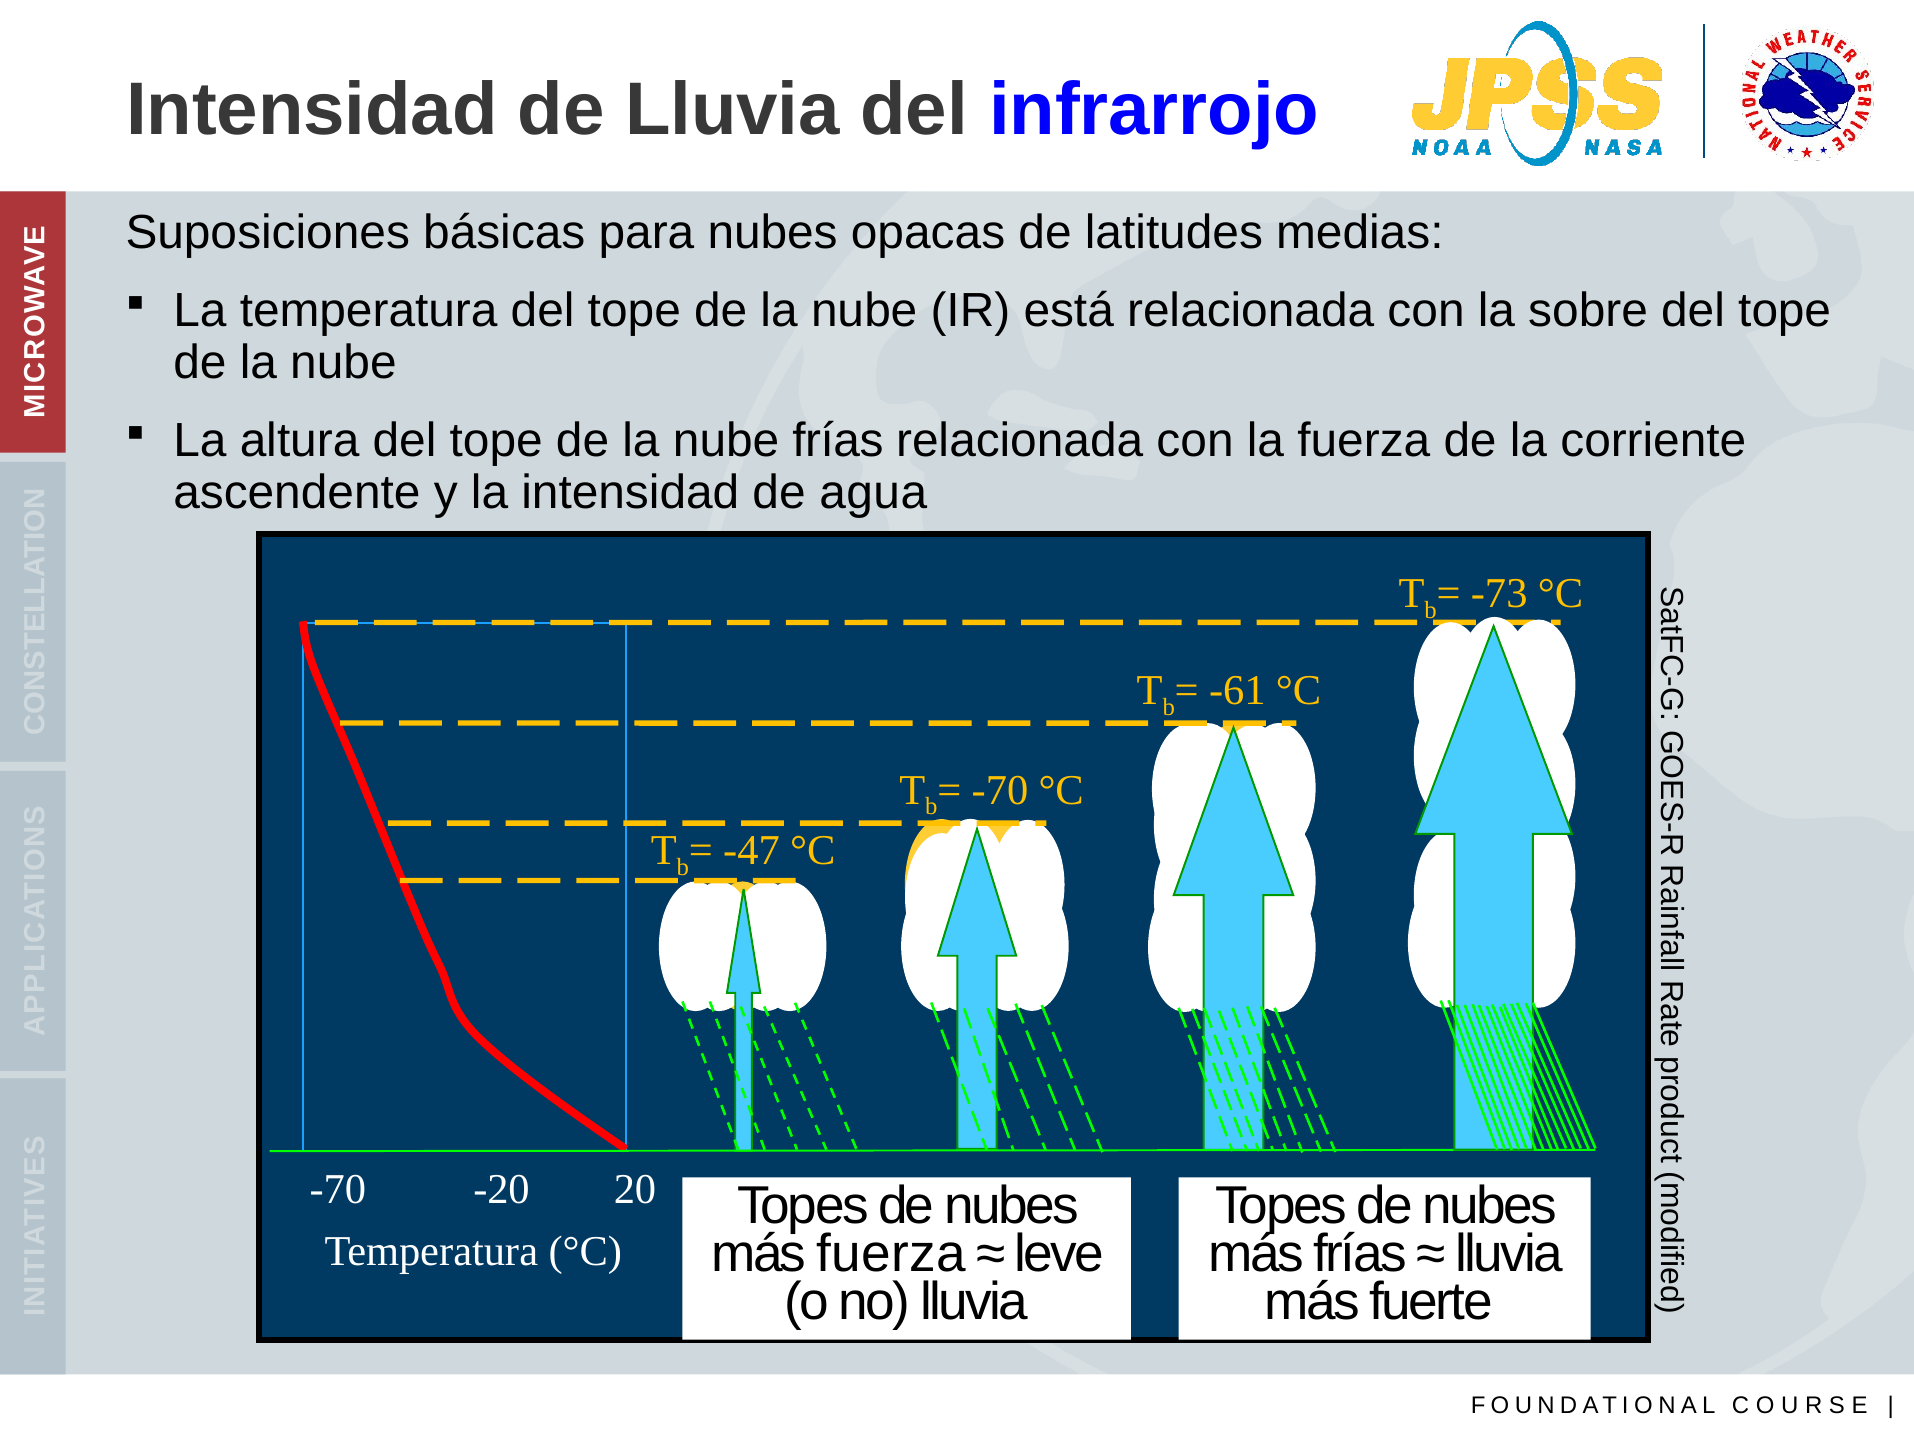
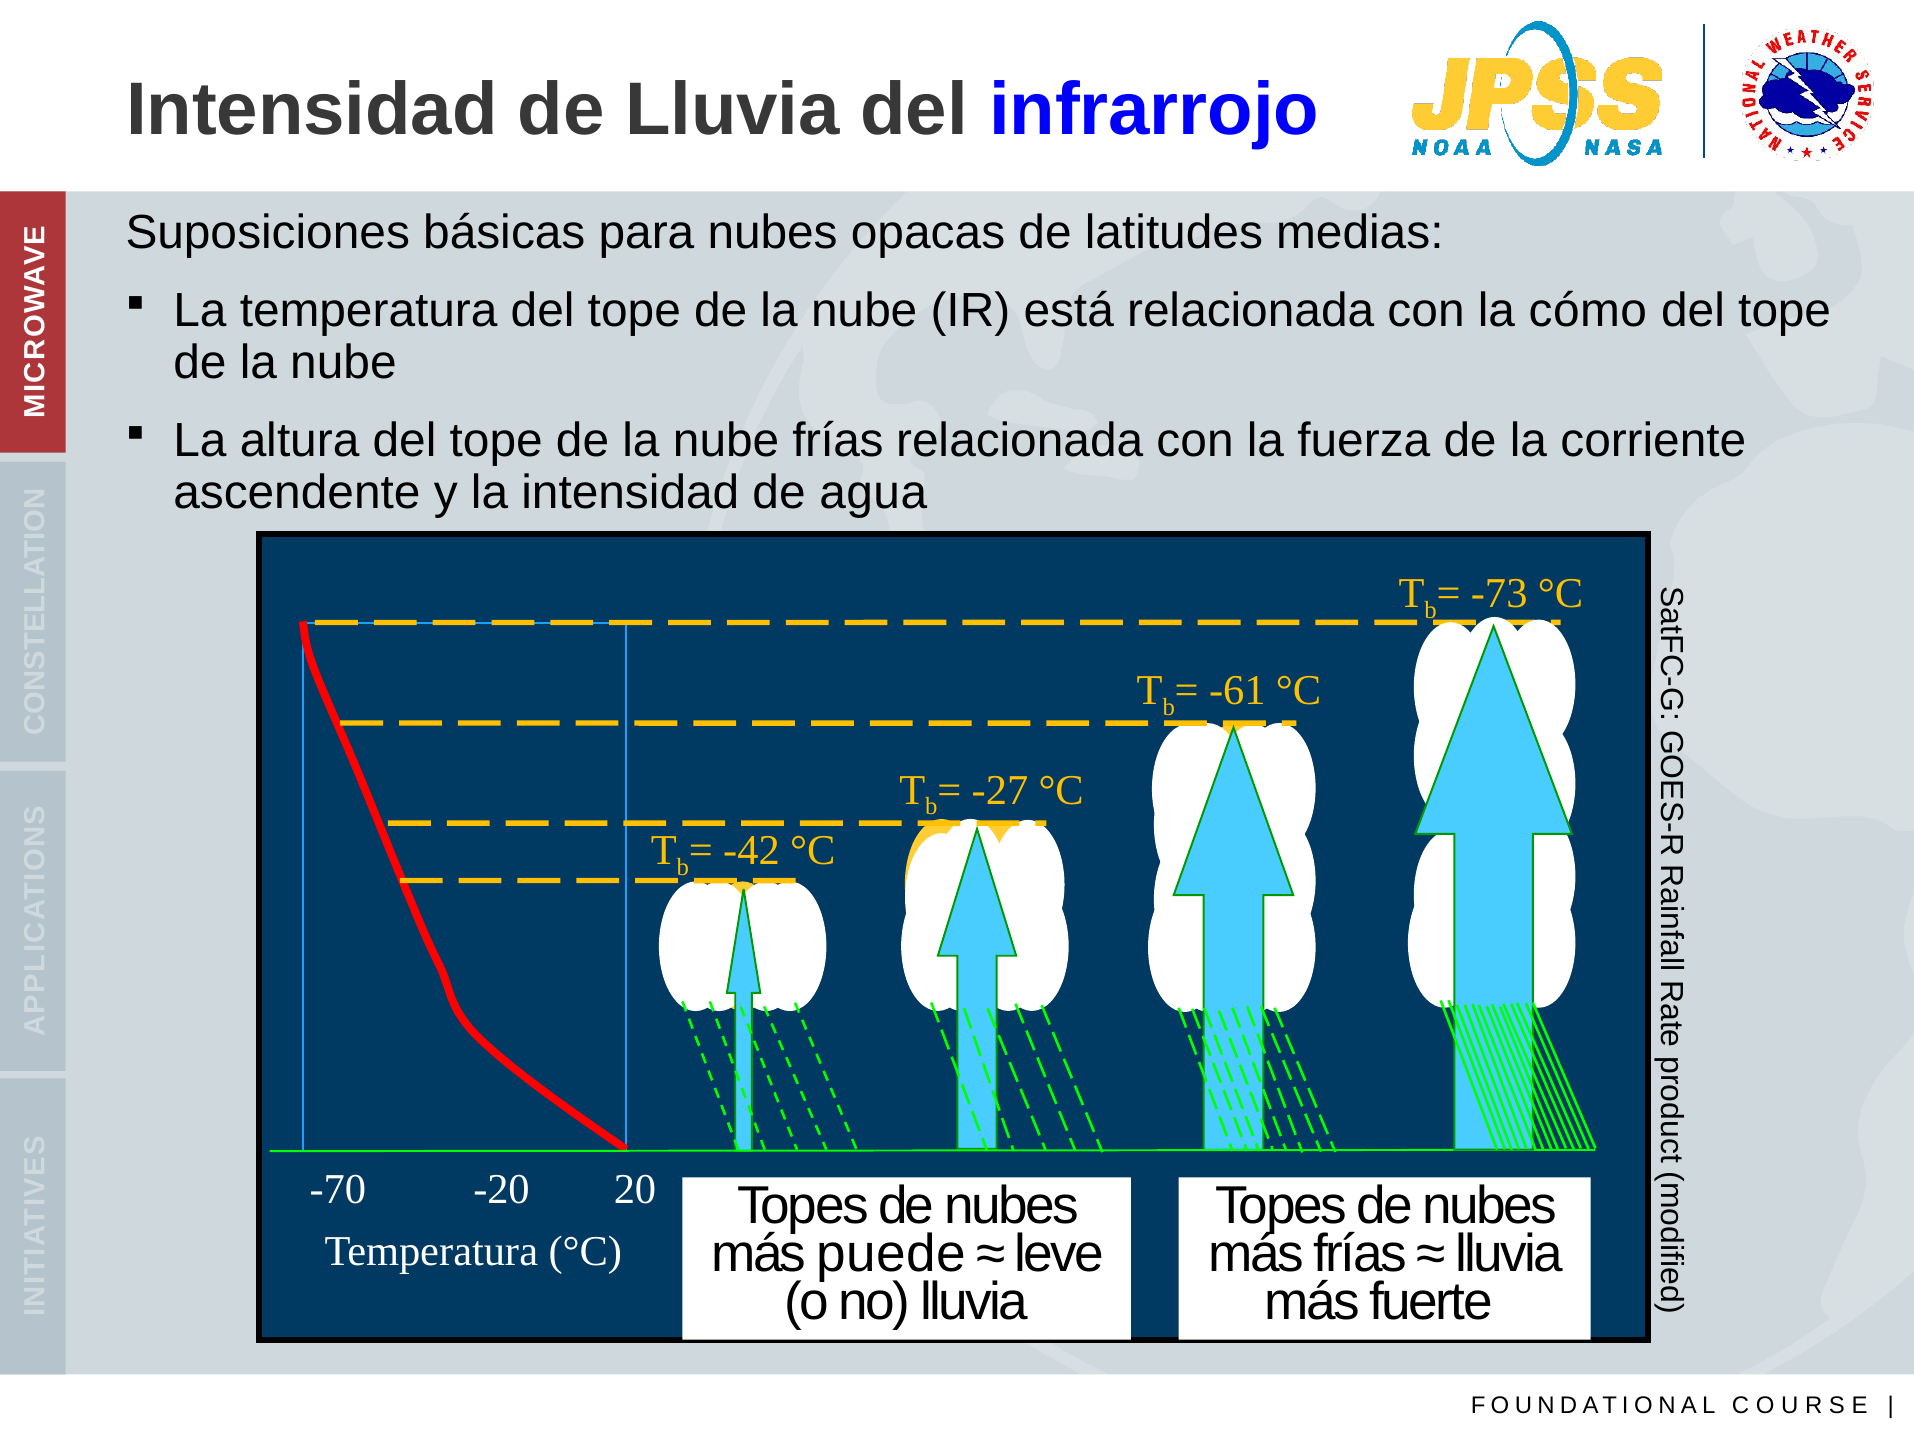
sobre: sobre -> cómo
-70 at (1000, 790): -70 -> -27
-47: -47 -> -42
más fuerza: fuerza -> puede
